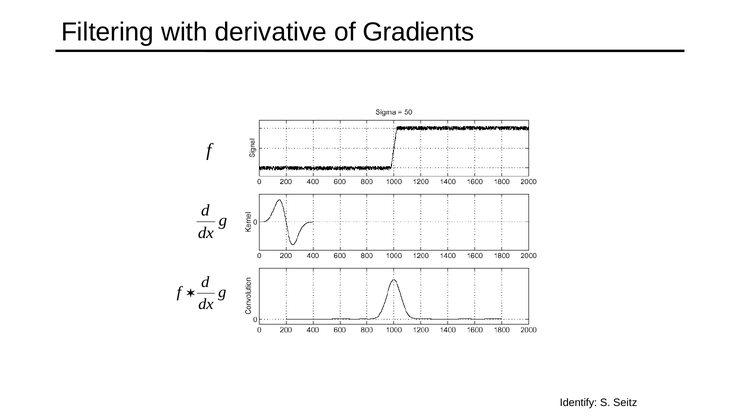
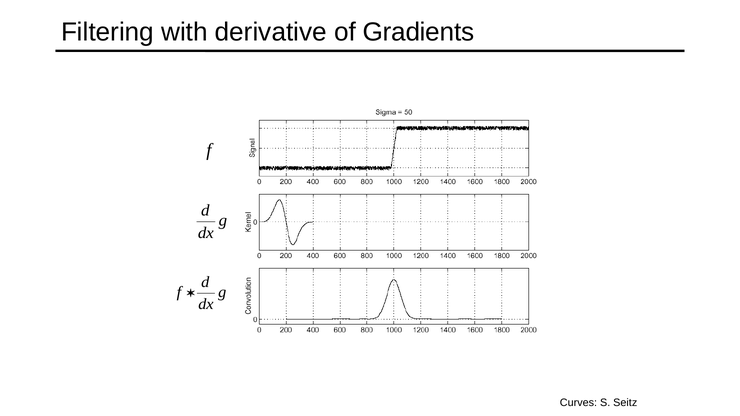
Identify: Identify -> Curves
